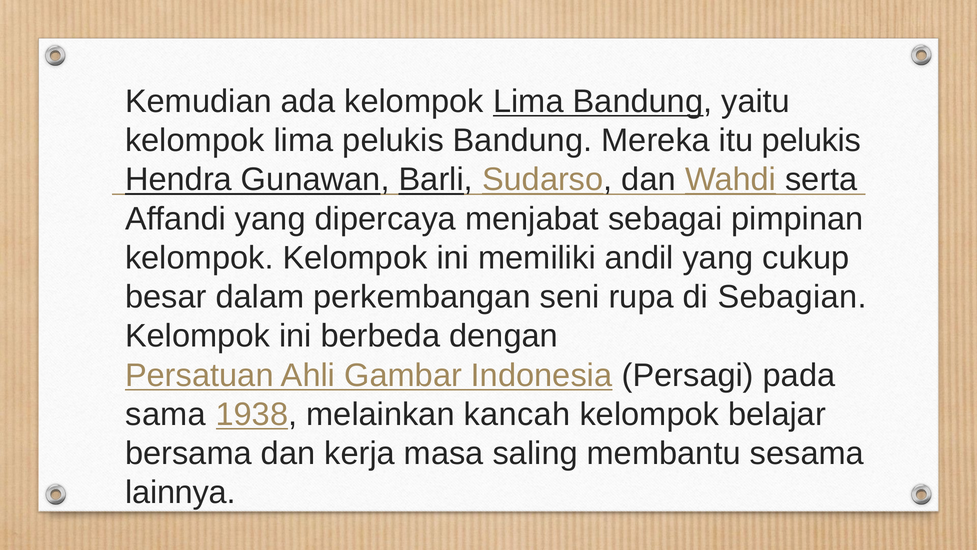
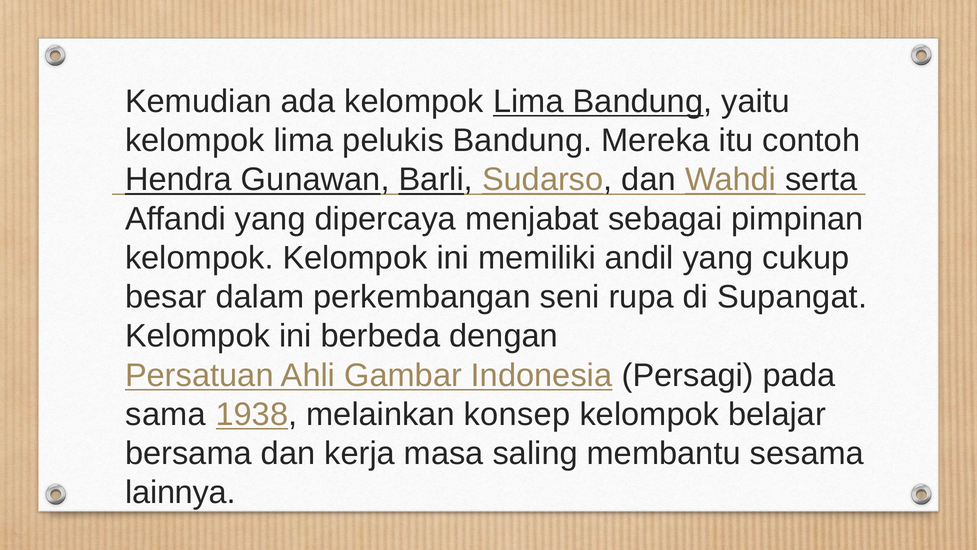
itu pelukis: pelukis -> contoh
Sebagian: Sebagian -> Supangat
kancah: kancah -> konsep
